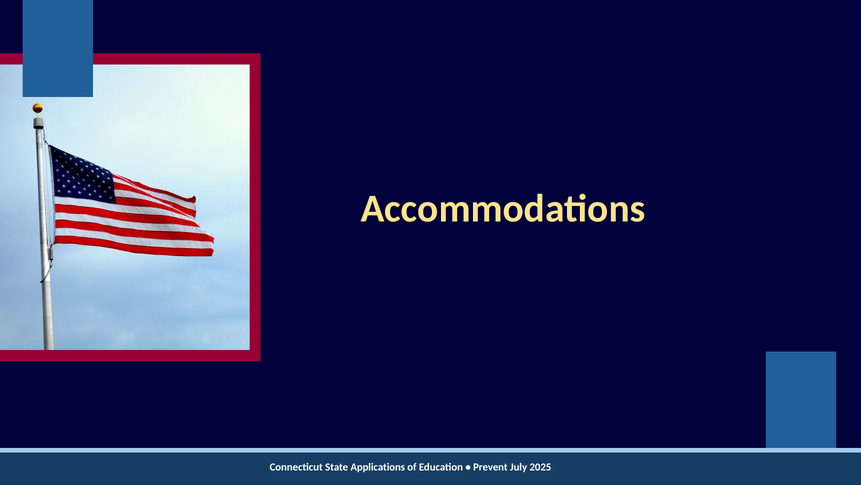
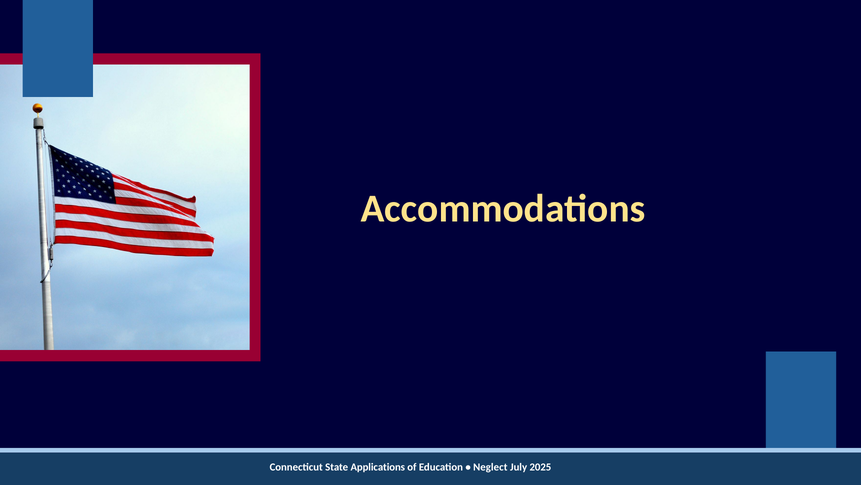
Prevent: Prevent -> Neglect
